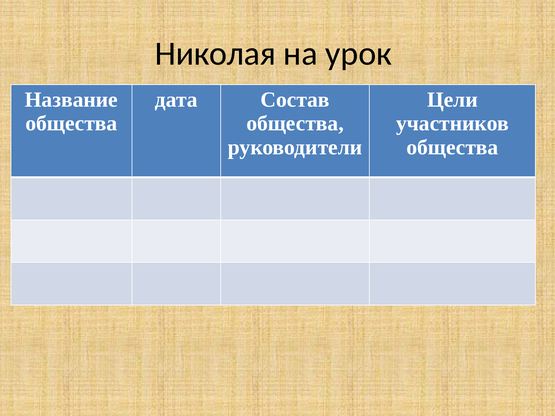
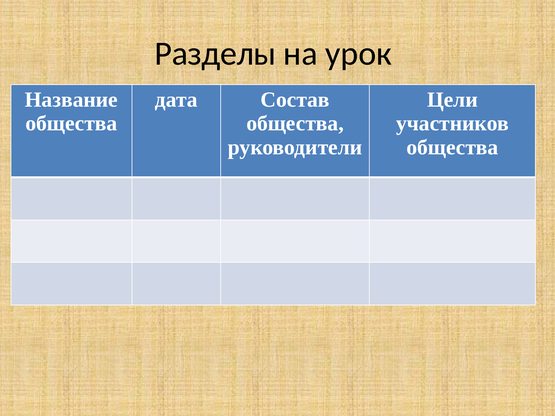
Николая: Николая -> Разделы
